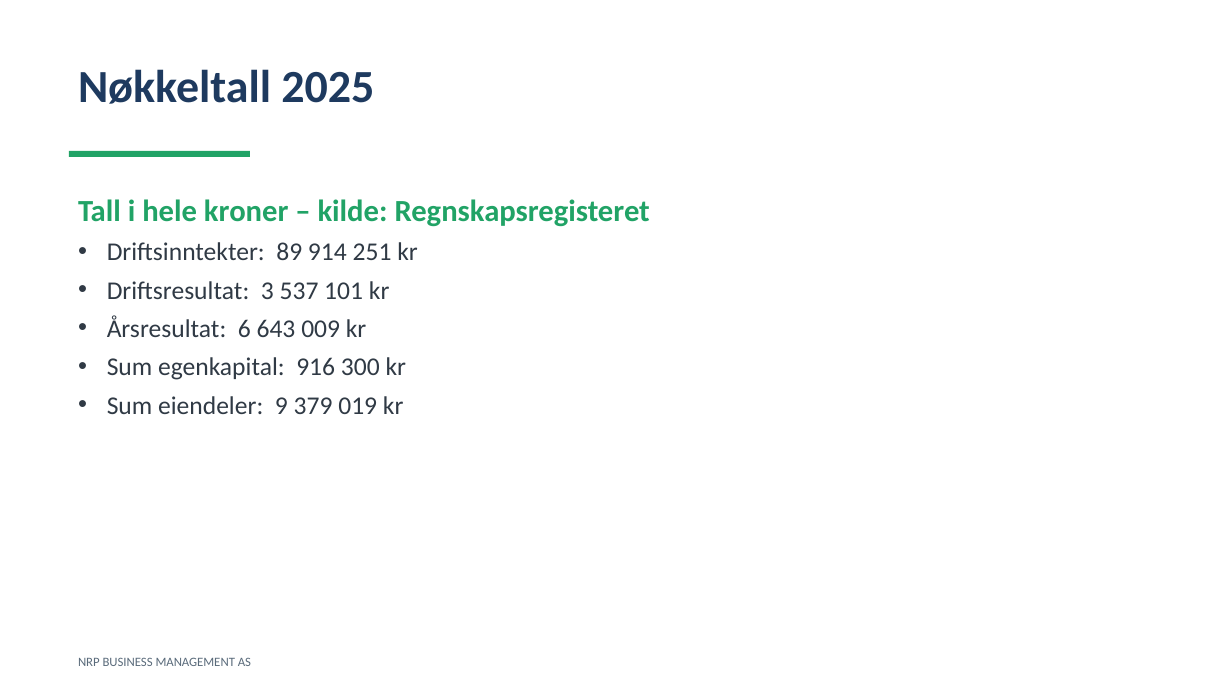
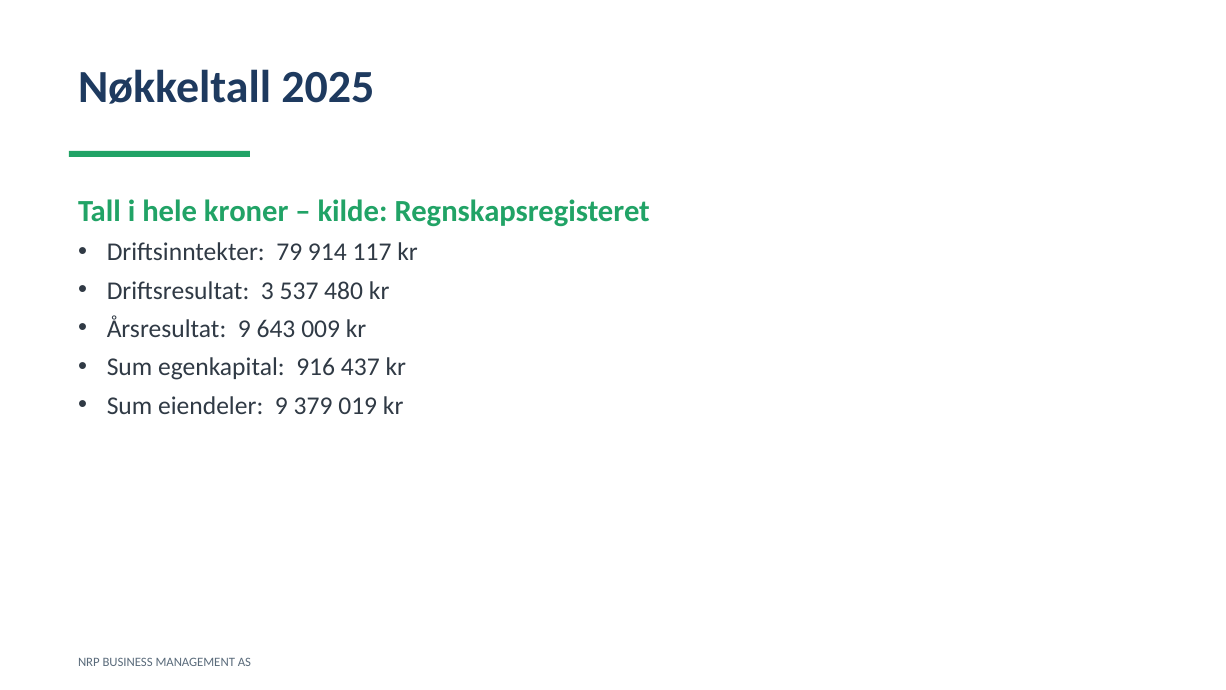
89: 89 -> 79
251: 251 -> 117
101: 101 -> 480
Årsresultat 6: 6 -> 9
300: 300 -> 437
